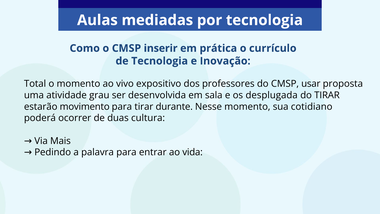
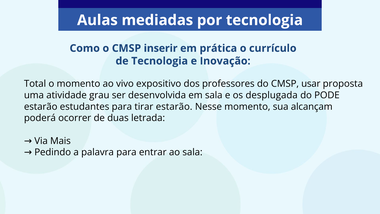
do TIRAR: TIRAR -> PODE
movimento: movimento -> estudantes
tirar durante: durante -> estarão
cotidiano: cotidiano -> alcançam
cultura: cultura -> letrada
ao vida: vida -> sala
